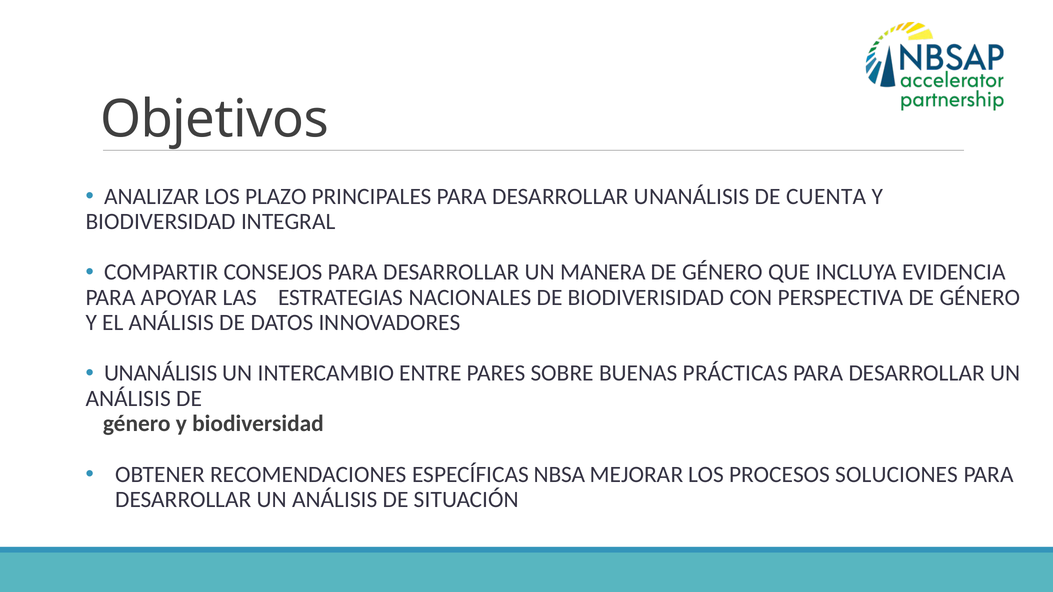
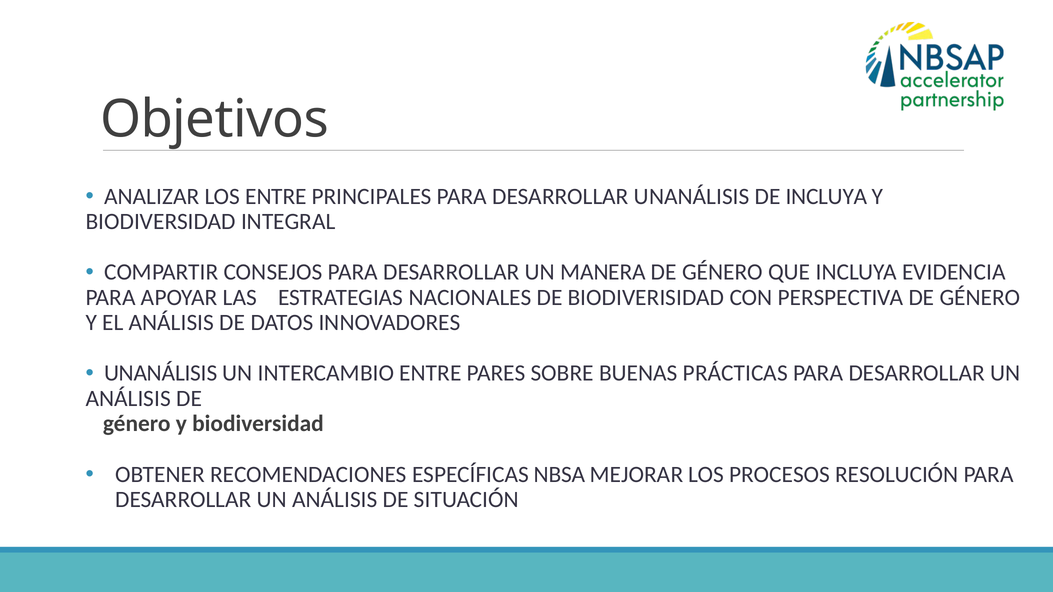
LOS PLAZO: PLAZO -> ENTRE
DE CUENTA: CUENTA -> INCLUYA
SOLUCIONES: SOLUCIONES -> RESOLUCIÓN
